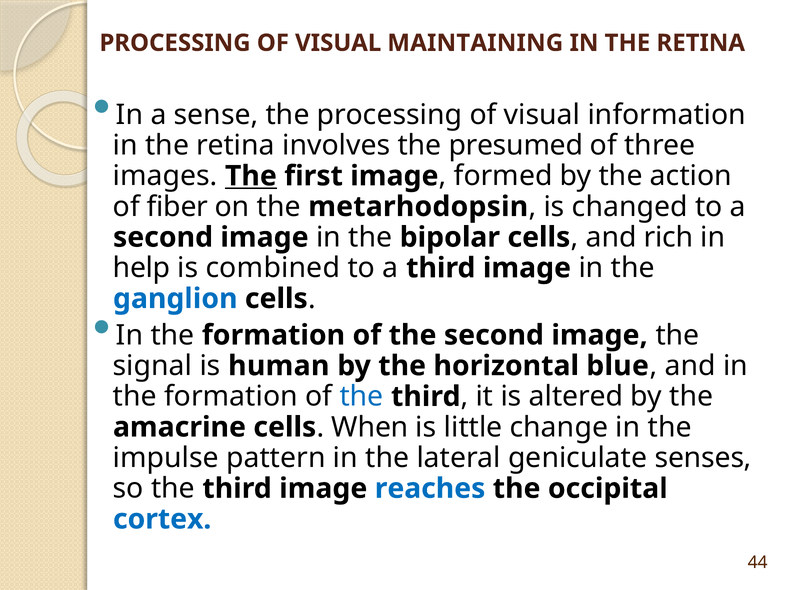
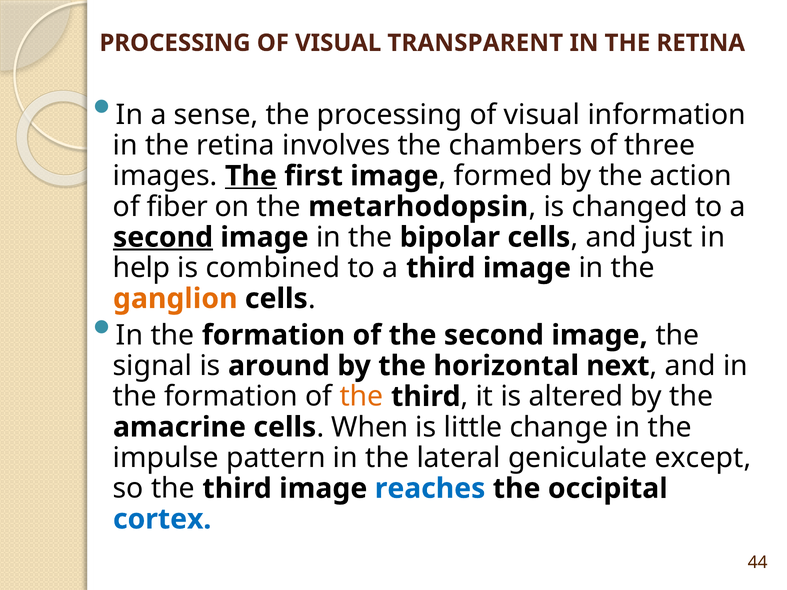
MAINTAINING: MAINTAINING -> TRANSPARENT
presumed: presumed -> chambers
second at (163, 237) underline: none -> present
rich: rich -> just
ganglion colour: blue -> orange
human: human -> around
blue: blue -> next
the at (361, 397) colour: blue -> orange
senses: senses -> except
